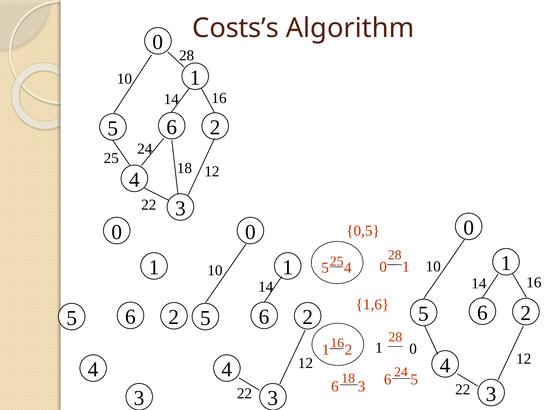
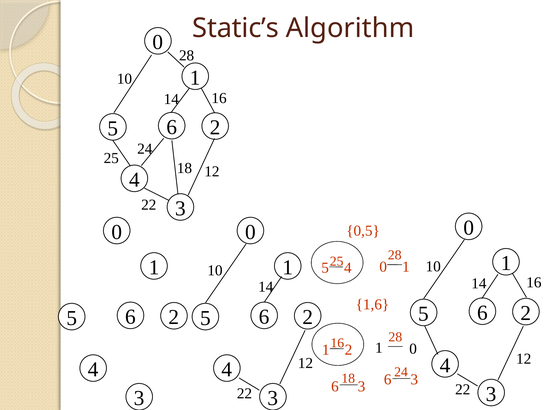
Costs’s: Costs’s -> Static’s
3 6 5: 5 -> 3
